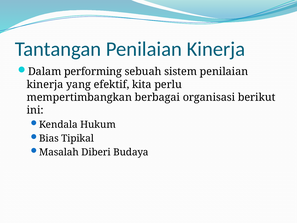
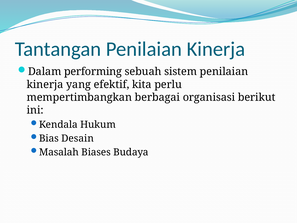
Tipikal: Tipikal -> Desain
Diberi: Diberi -> Biases
